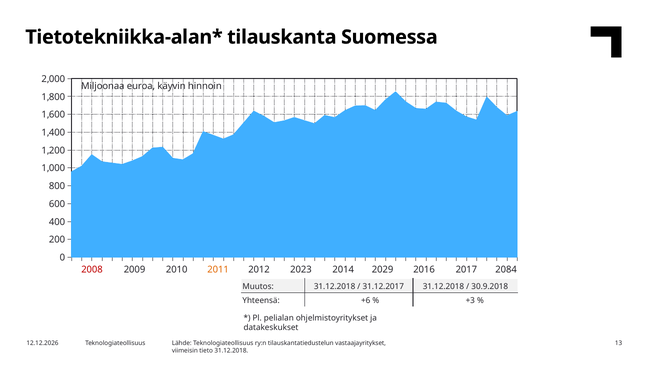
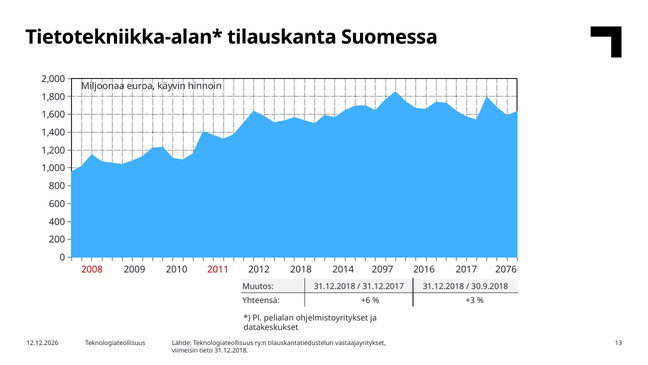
2011 colour: orange -> red
2023: 2023 -> 2018
2029: 2029 -> 2097
2084: 2084 -> 2076
